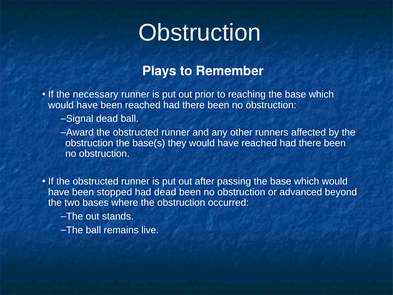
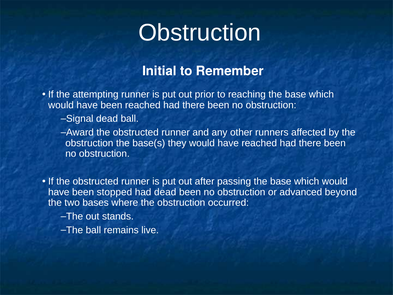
Plays: Plays -> Initial
necessary: necessary -> attempting
